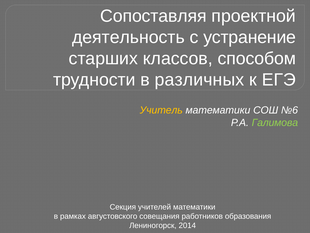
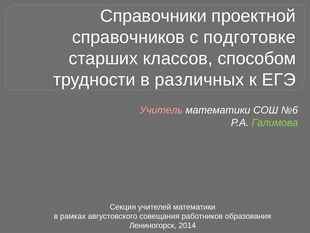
Сопоставляя: Сопоставляя -> Справочники
деятельность: деятельность -> справочников
устранение: устранение -> подготовке
Учитель colour: yellow -> pink
